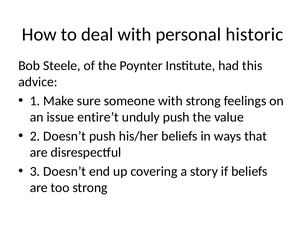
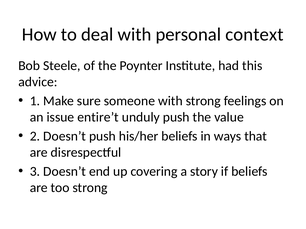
historic: historic -> context
